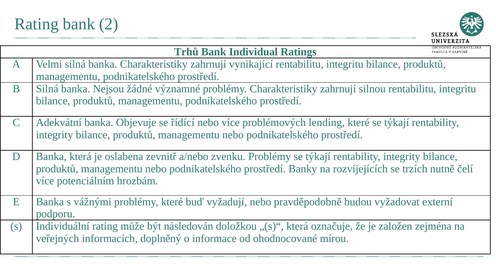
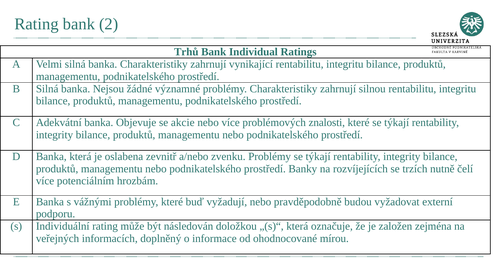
řídící: řídící -> akcie
lending: lending -> znalosti
